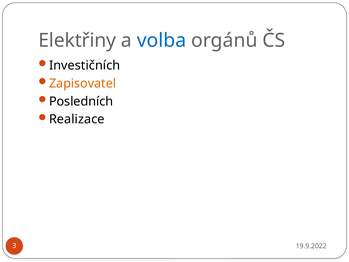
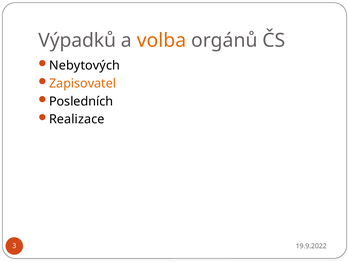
Elektřiny: Elektřiny -> Výpadků
volba colour: blue -> orange
Investičních: Investičních -> Nebytových
